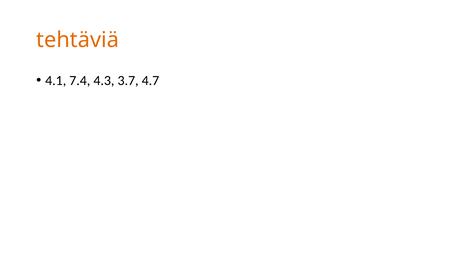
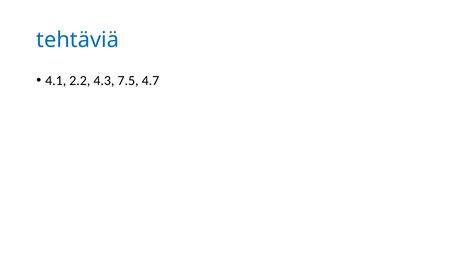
tehtäviä colour: orange -> blue
7.4: 7.4 -> 2.2
3.7: 3.7 -> 7.5
